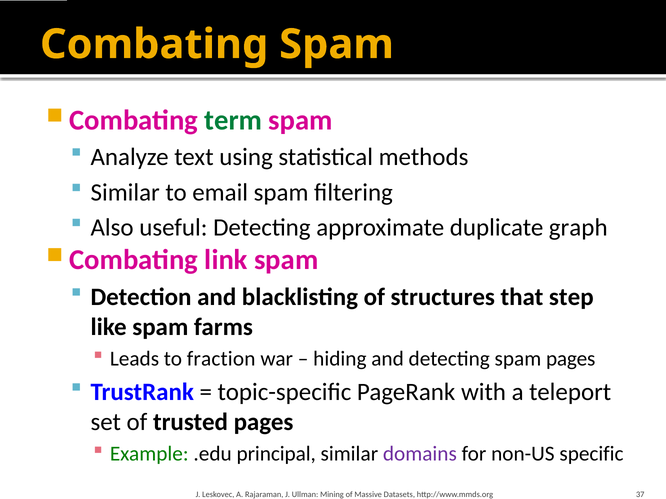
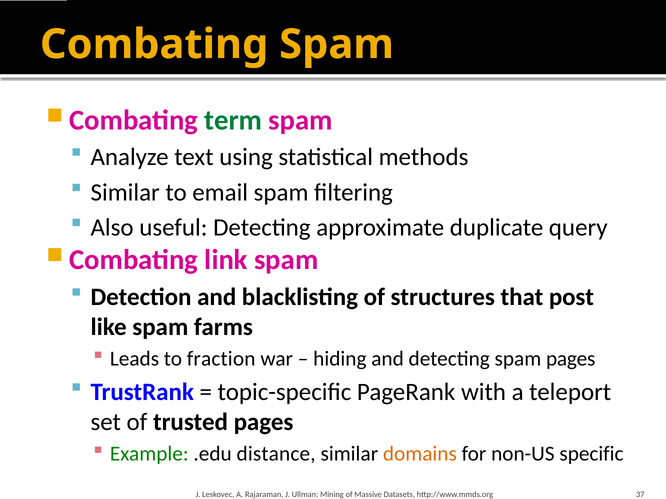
graph: graph -> query
step: step -> post
principal: principal -> distance
domains colour: purple -> orange
